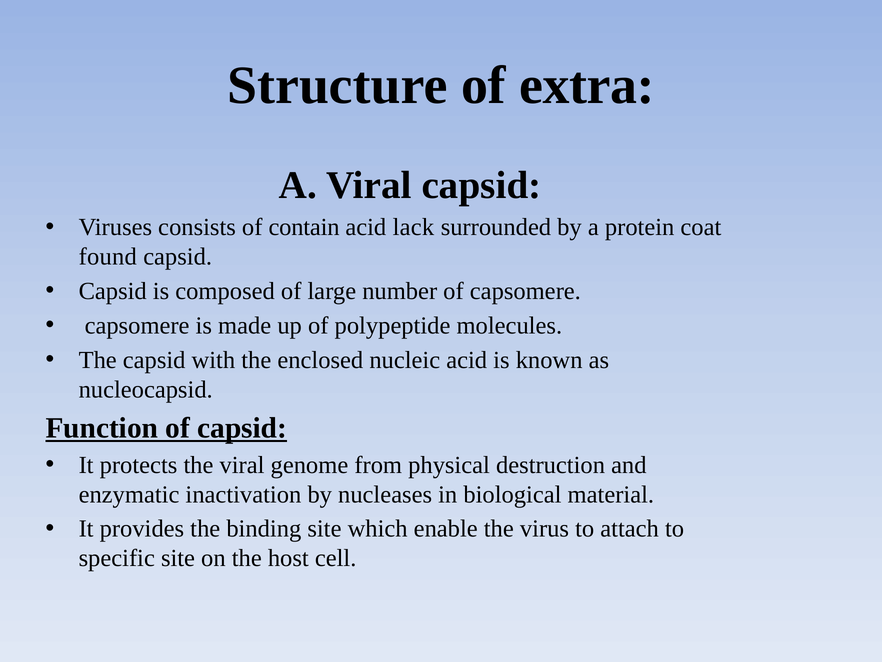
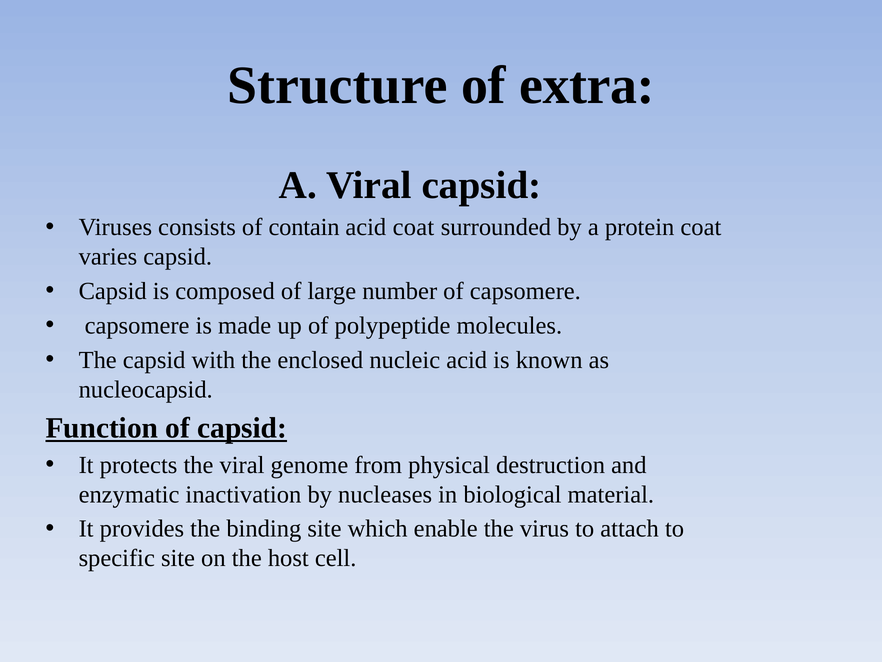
acid lack: lack -> coat
found: found -> varies
